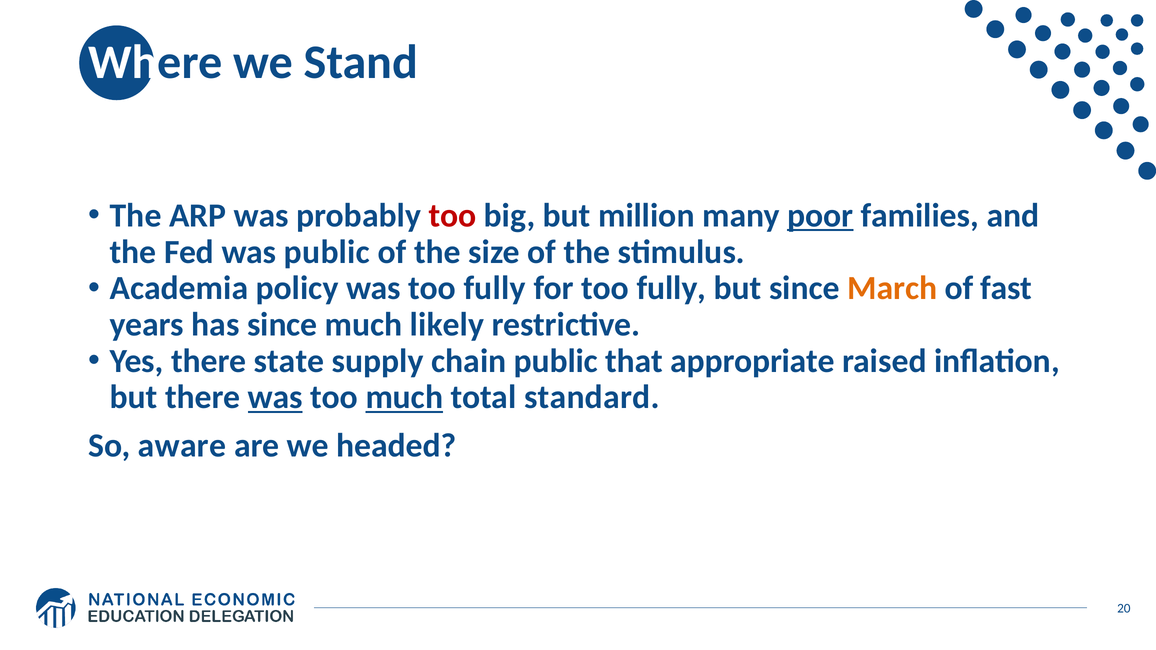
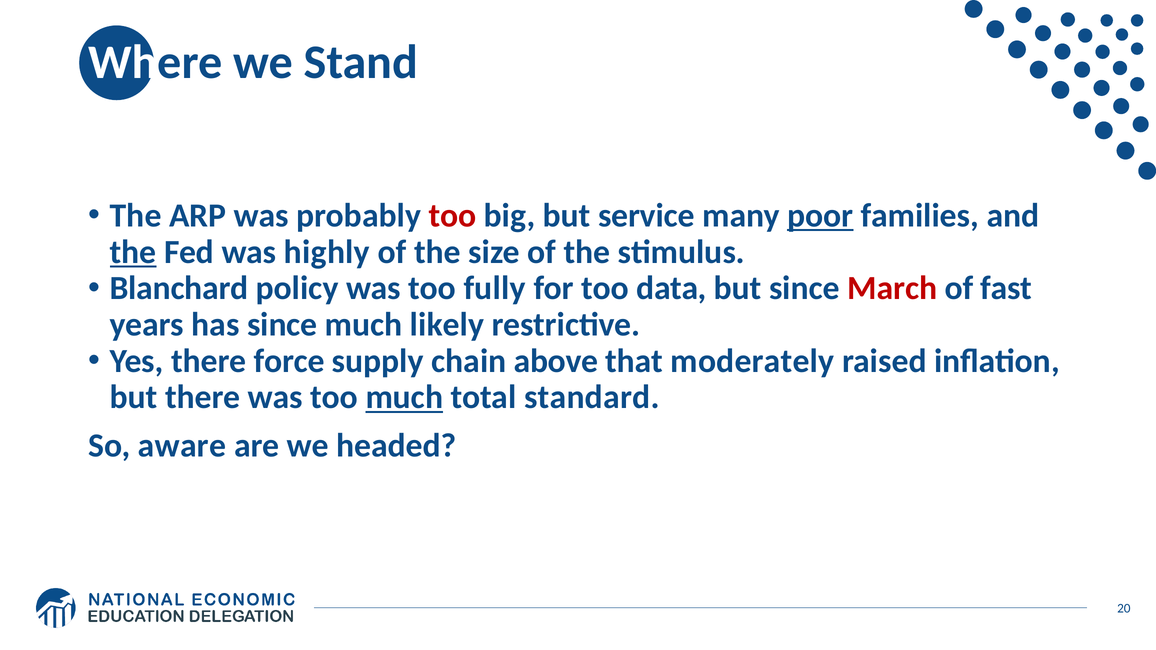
million: million -> service
the at (133, 252) underline: none -> present
was public: public -> highly
Academia: Academia -> Blanchard
for too fully: fully -> data
March colour: orange -> red
state: state -> force
chain public: public -> above
appropriate: appropriate -> moderately
was at (275, 397) underline: present -> none
